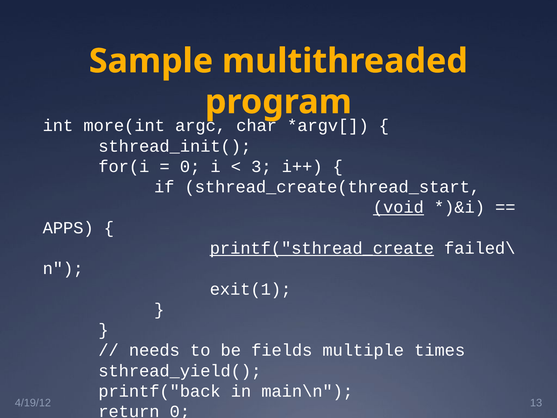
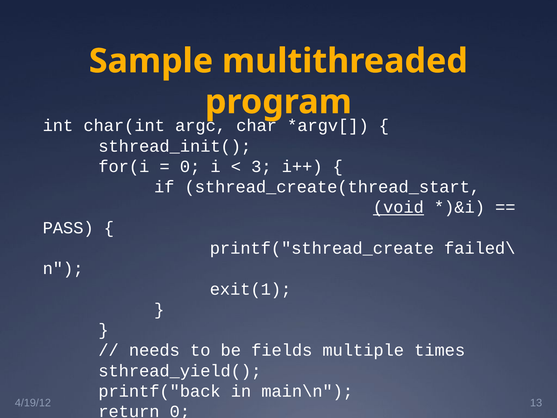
more(int: more(int -> char(int
APPS: APPS -> PASS
printf("sthread_create underline: present -> none
